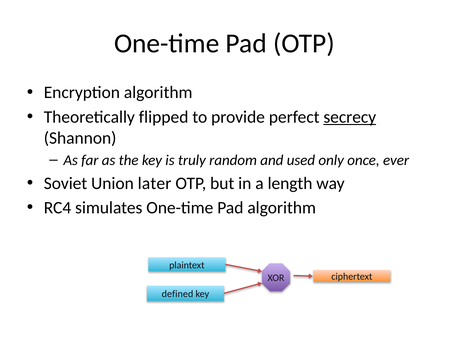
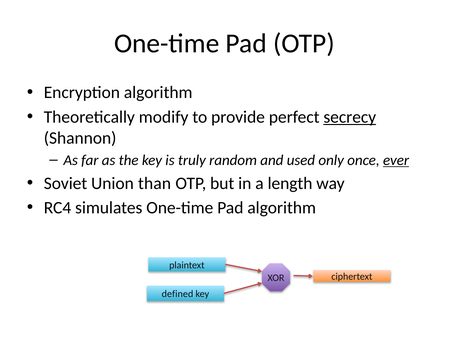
flipped: flipped -> modify
ever underline: none -> present
later: later -> than
